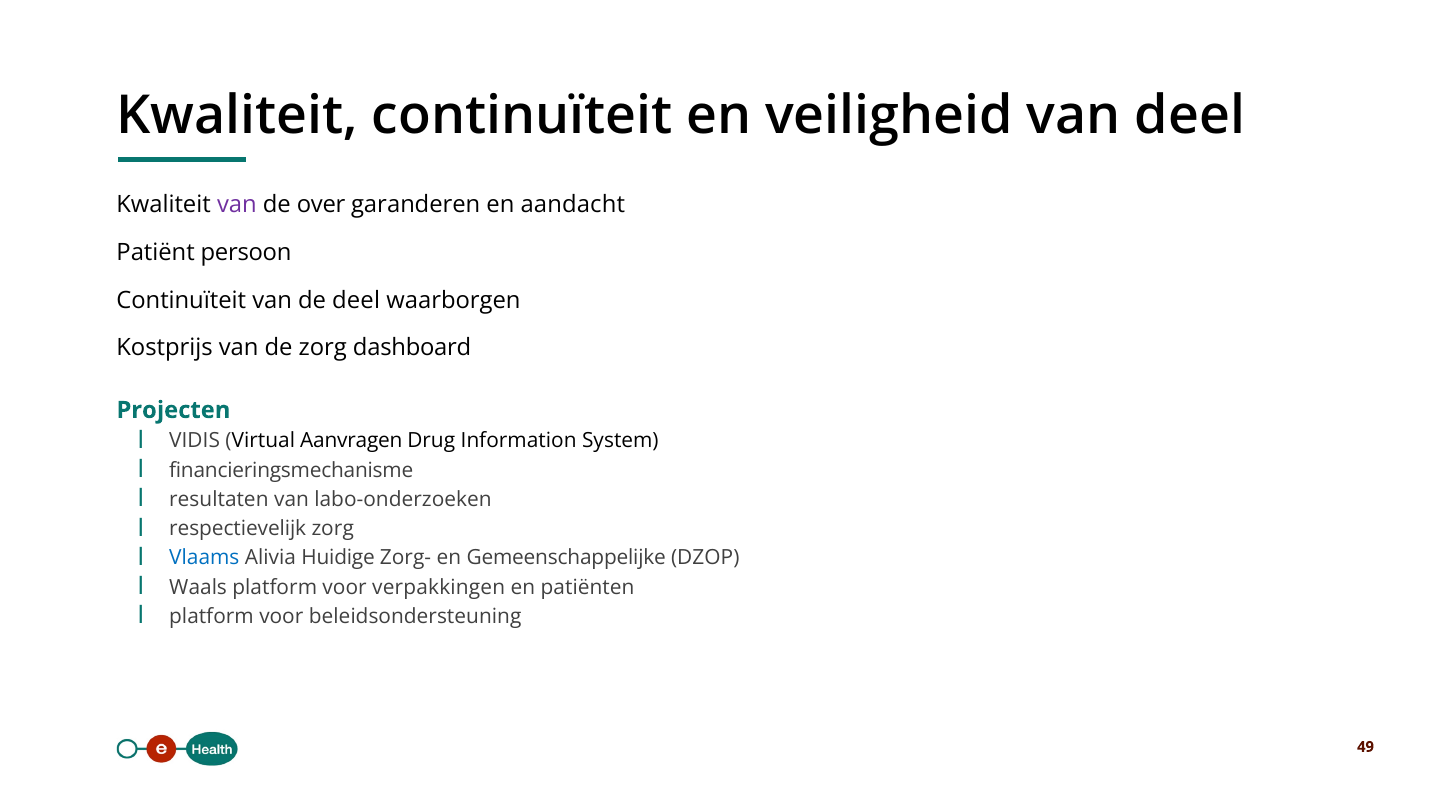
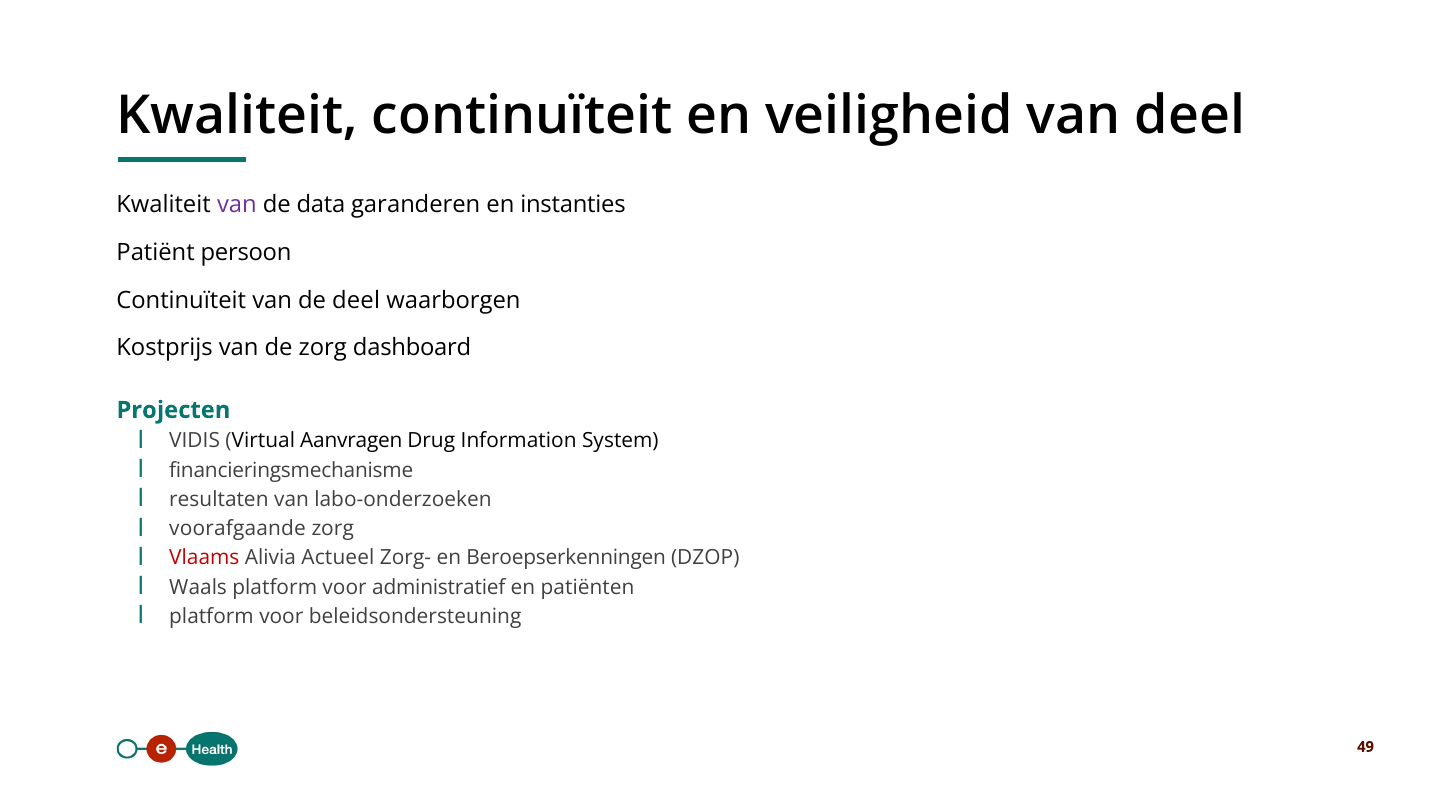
over: over -> data
aandacht: aandacht -> instanties
respectievelijk: respectievelijk -> voorafgaande
Vlaams colour: blue -> red
Huidige: Huidige -> Actueel
Gemeenschappelijke: Gemeenschappelijke -> Beroepserkenningen
verpakkingen: verpakkingen -> administratief
